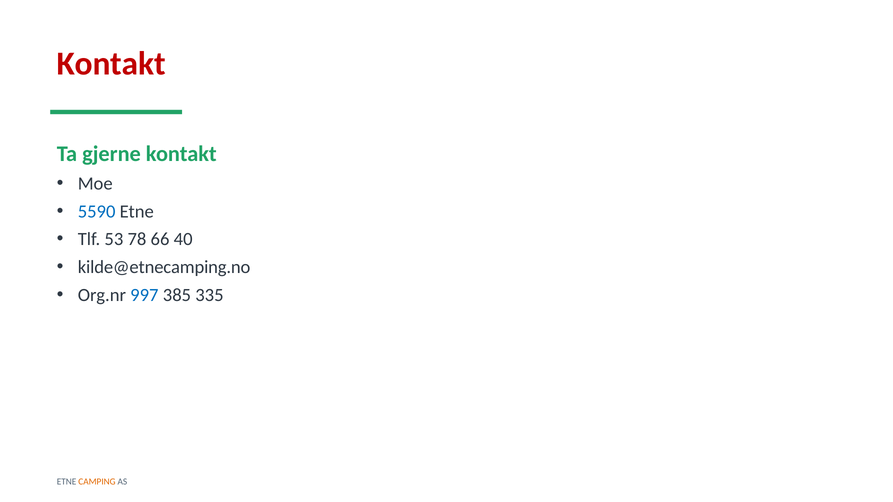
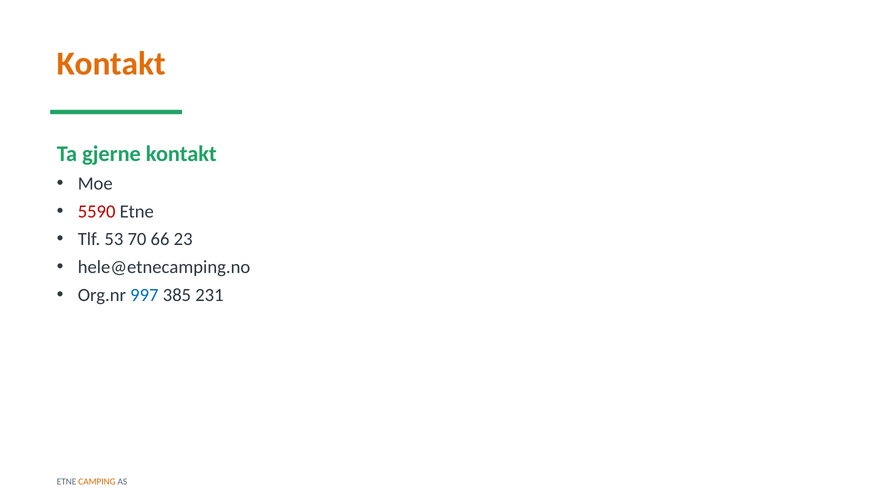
Kontakt at (111, 64) colour: red -> orange
5590 colour: blue -> red
78: 78 -> 70
40: 40 -> 23
kilde@etnecamping.no: kilde@etnecamping.no -> hele@etnecamping.no
335: 335 -> 231
